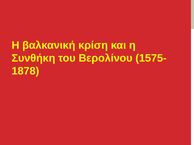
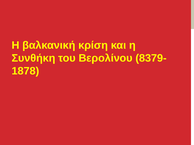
1575-: 1575- -> 8379-
